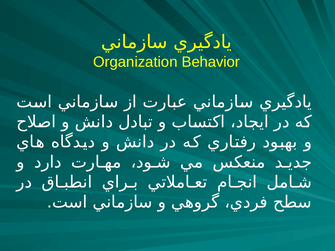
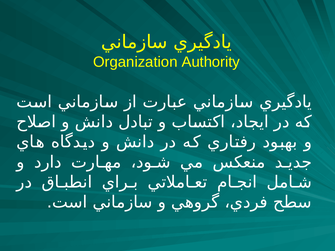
Behavior: Behavior -> Authority
